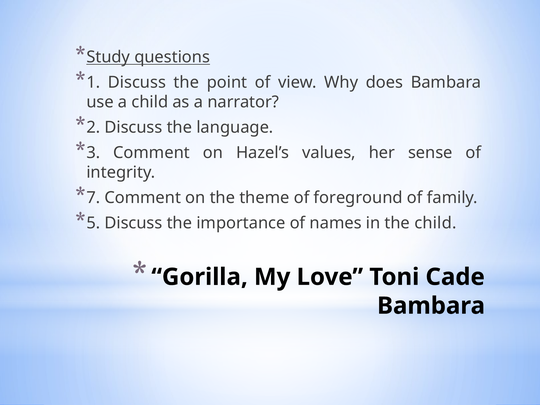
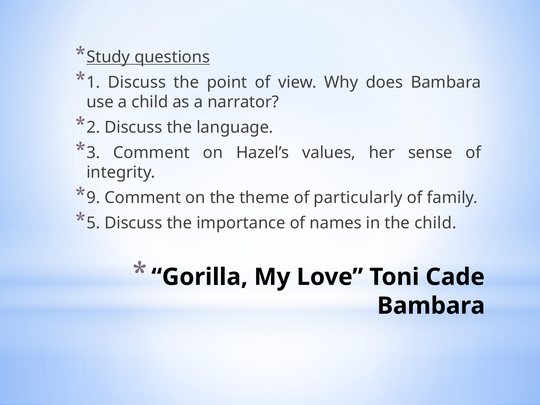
7: 7 -> 9
foreground: foreground -> particularly
